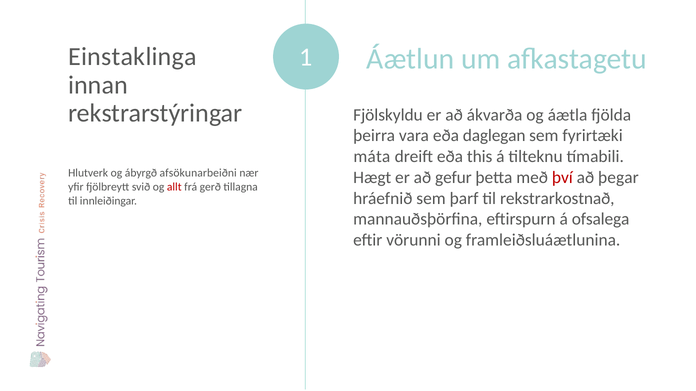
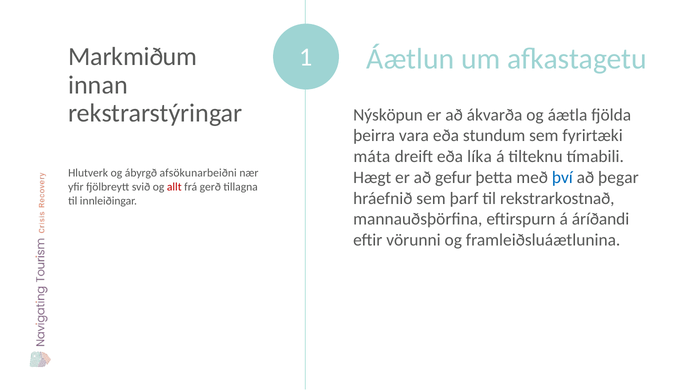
Einstaklinga: Einstaklinga -> Markmiðum
Fjölskyldu: Fjölskyldu -> Nýsköpun
daglegan: daglegan -> stundum
this: this -> líka
því colour: red -> blue
ofsalega: ofsalega -> áríðandi
